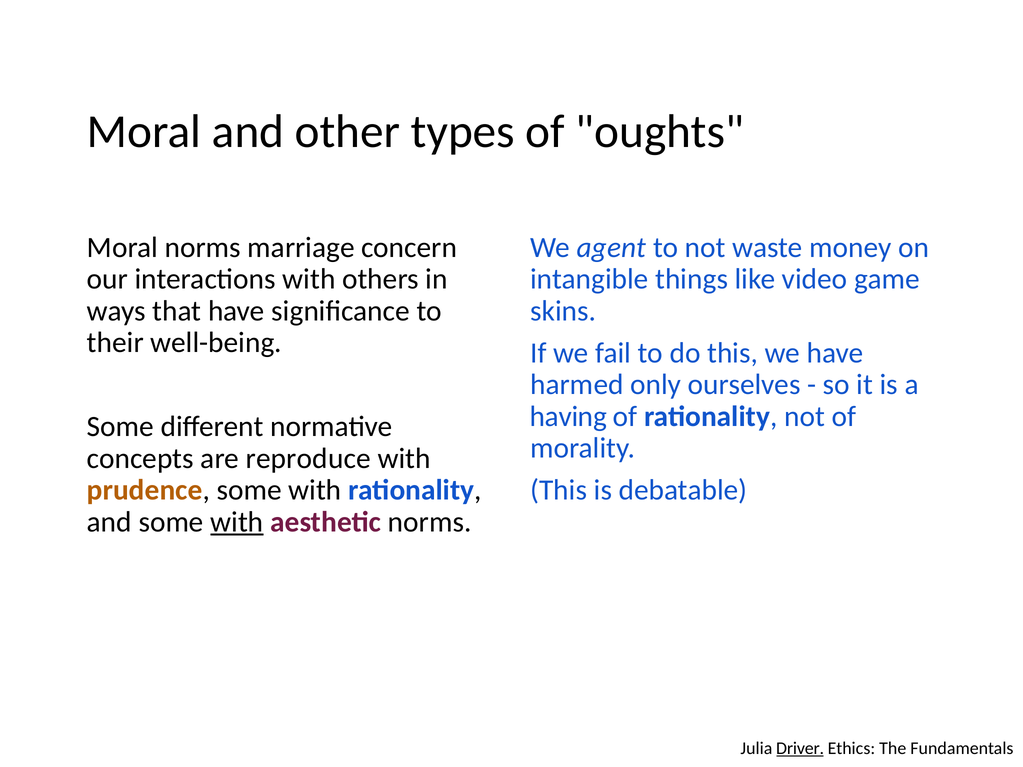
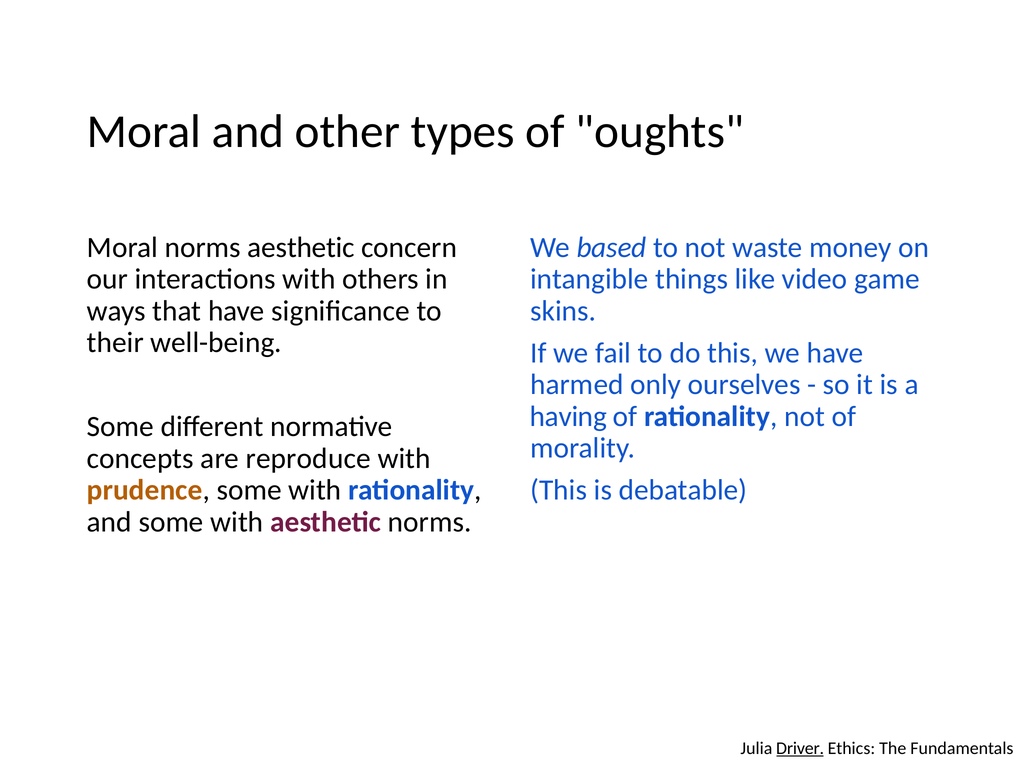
norms marriage: marriage -> aesthetic
agent: agent -> based
with at (237, 522) underline: present -> none
